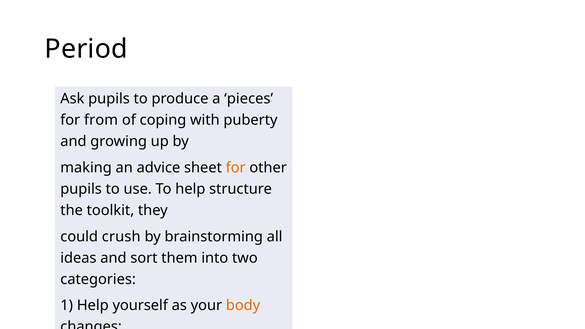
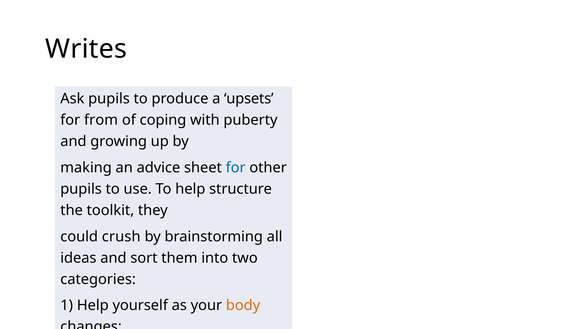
Period: Period -> Writes
pieces: pieces -> upsets
for at (236, 168) colour: orange -> blue
